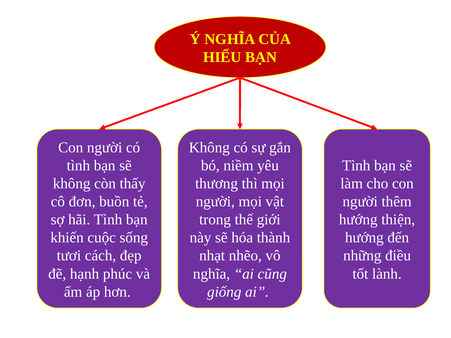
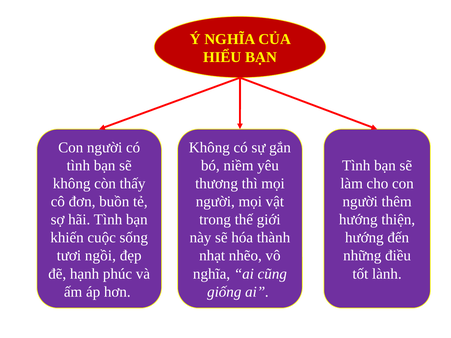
cách: cách -> ngồi
